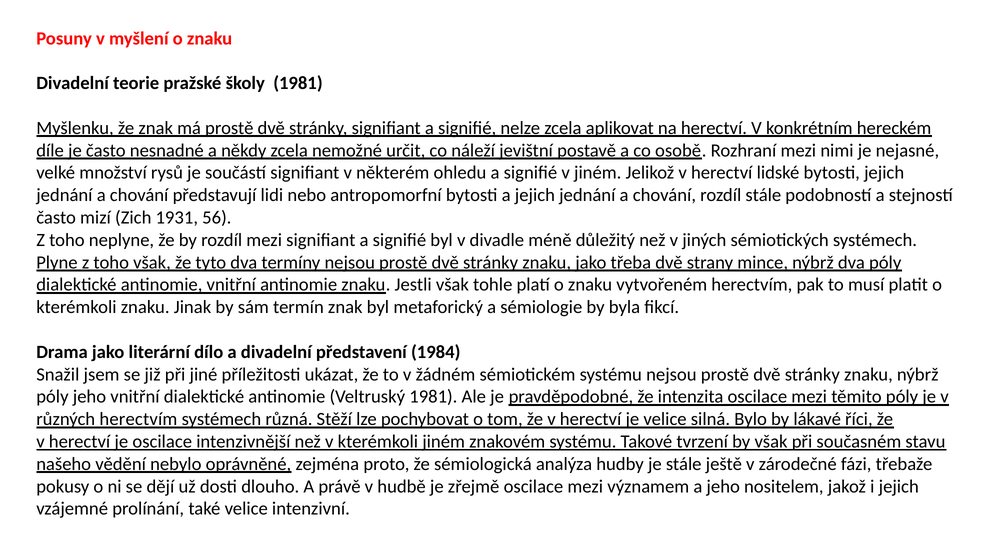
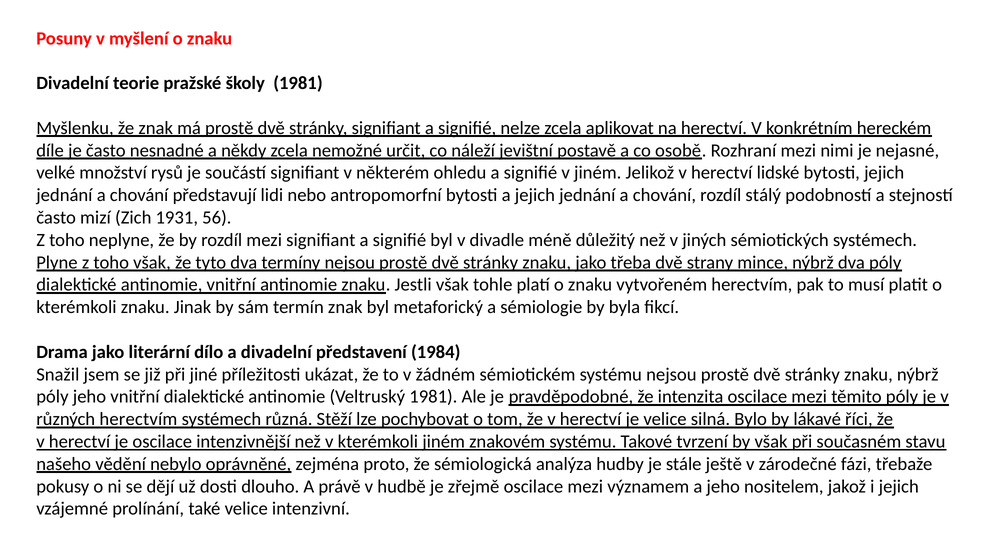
rozdíl stále: stále -> stálý
